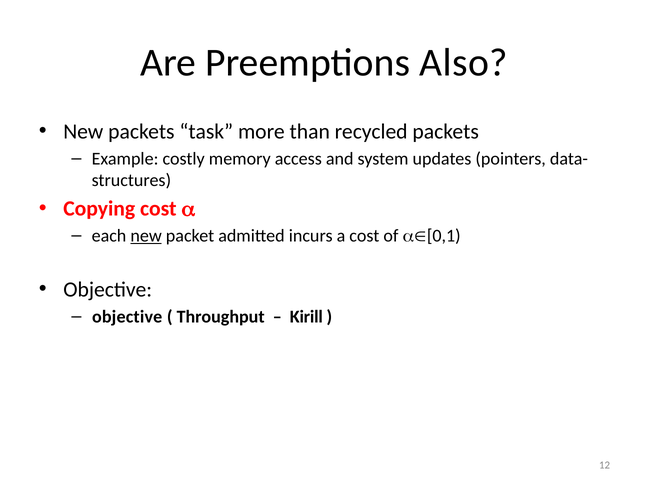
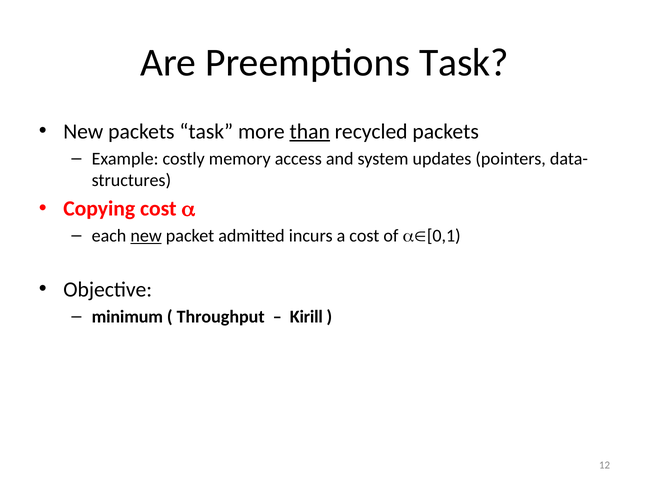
Preemptions Also: Also -> Task
than underline: none -> present
objective at (127, 317): objective -> minimum
